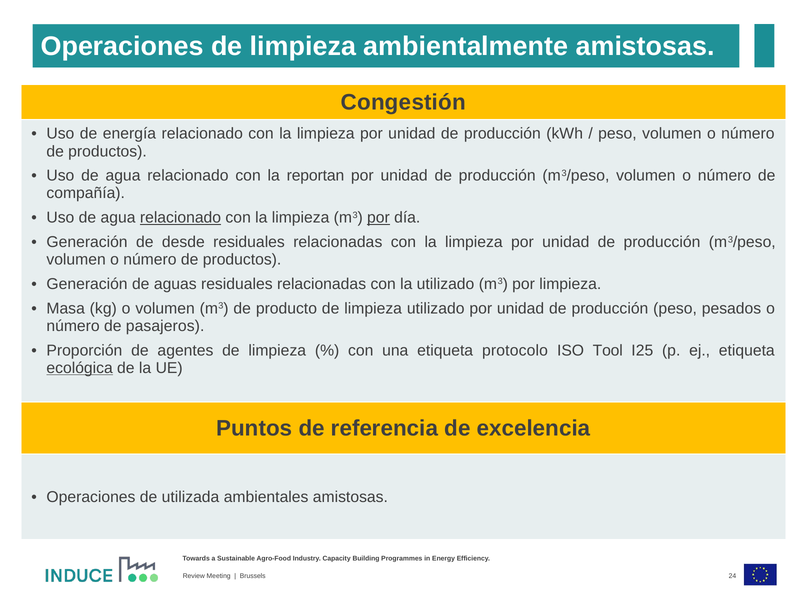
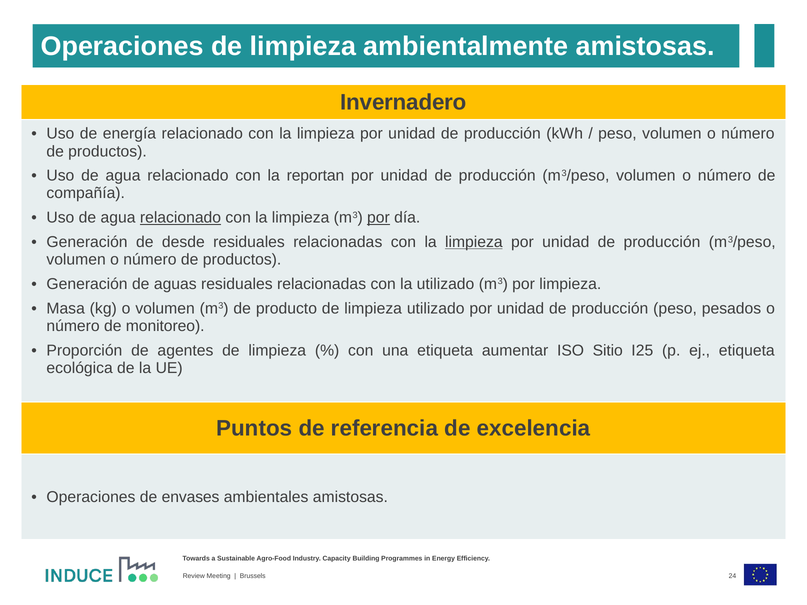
Congestión: Congestión -> Invernadero
limpieza at (474, 242) underline: none -> present
pasajeros: pasajeros -> monitoreo
protocolo: protocolo -> aumentar
Tool: Tool -> Sitio
ecológica underline: present -> none
utilizada: utilizada -> envases
